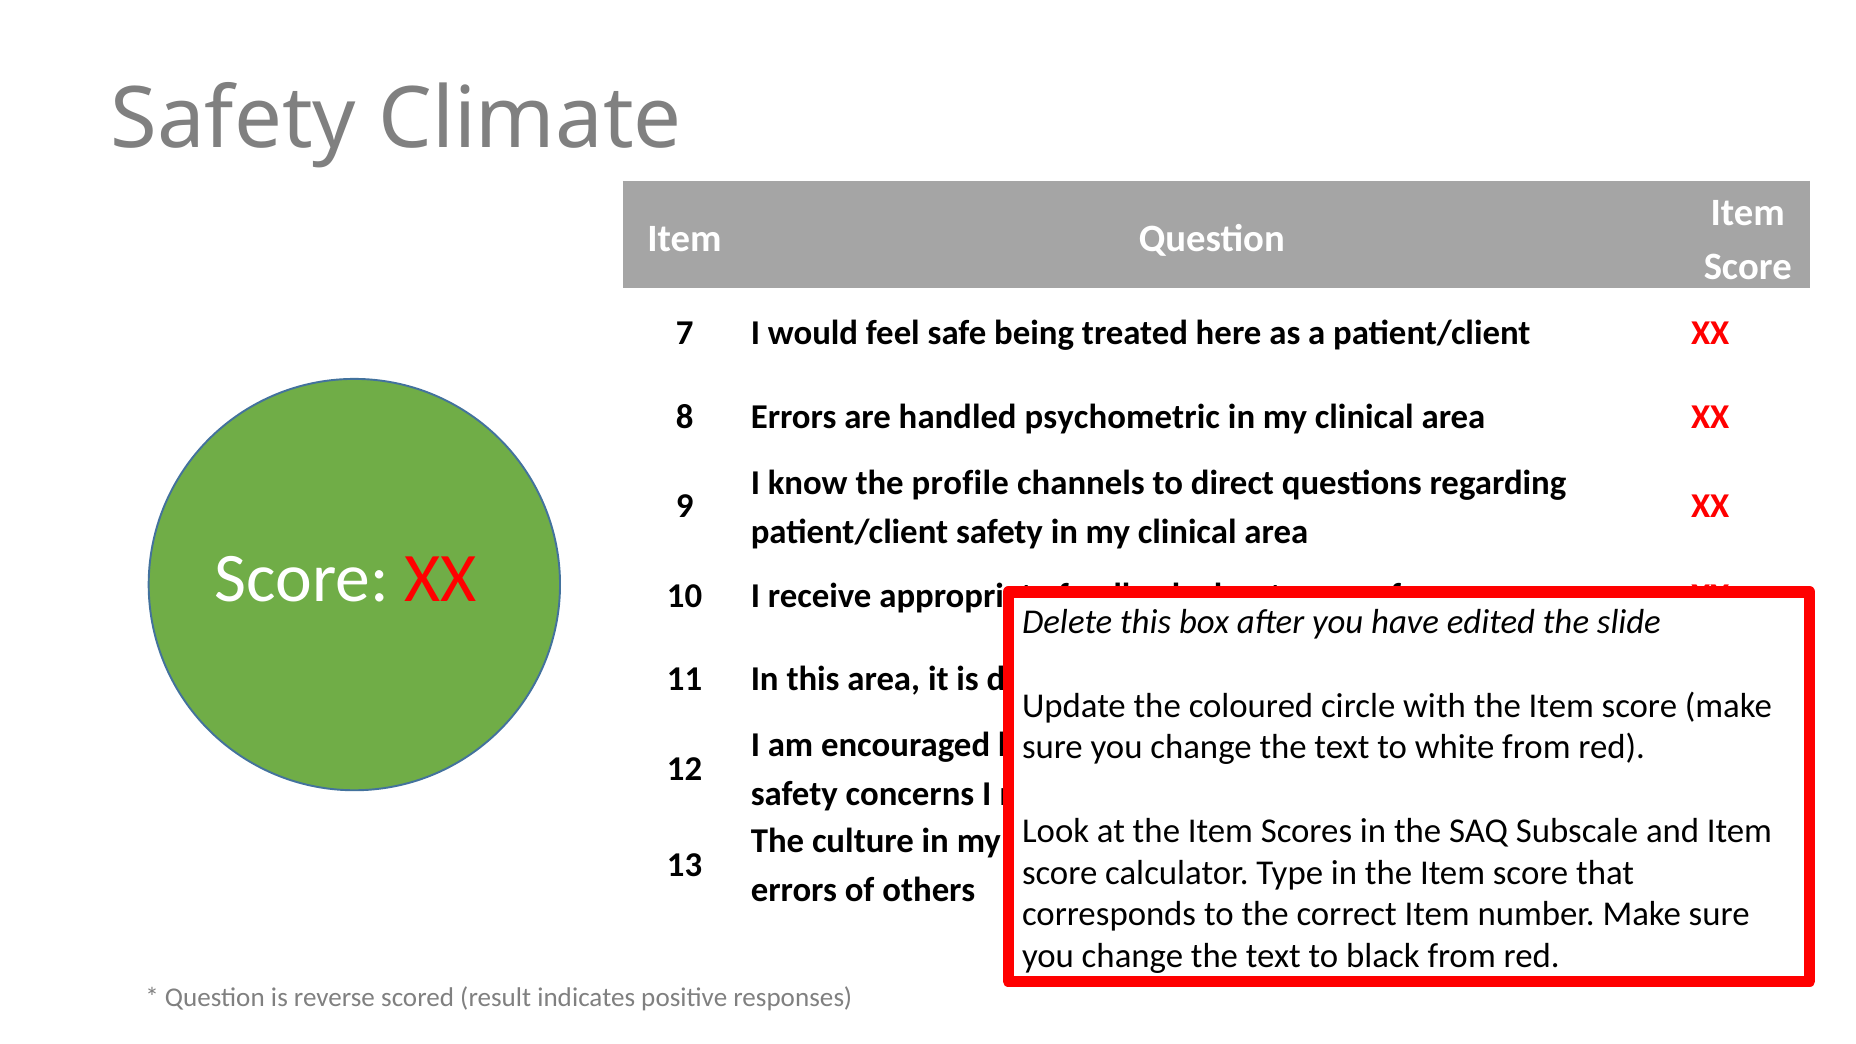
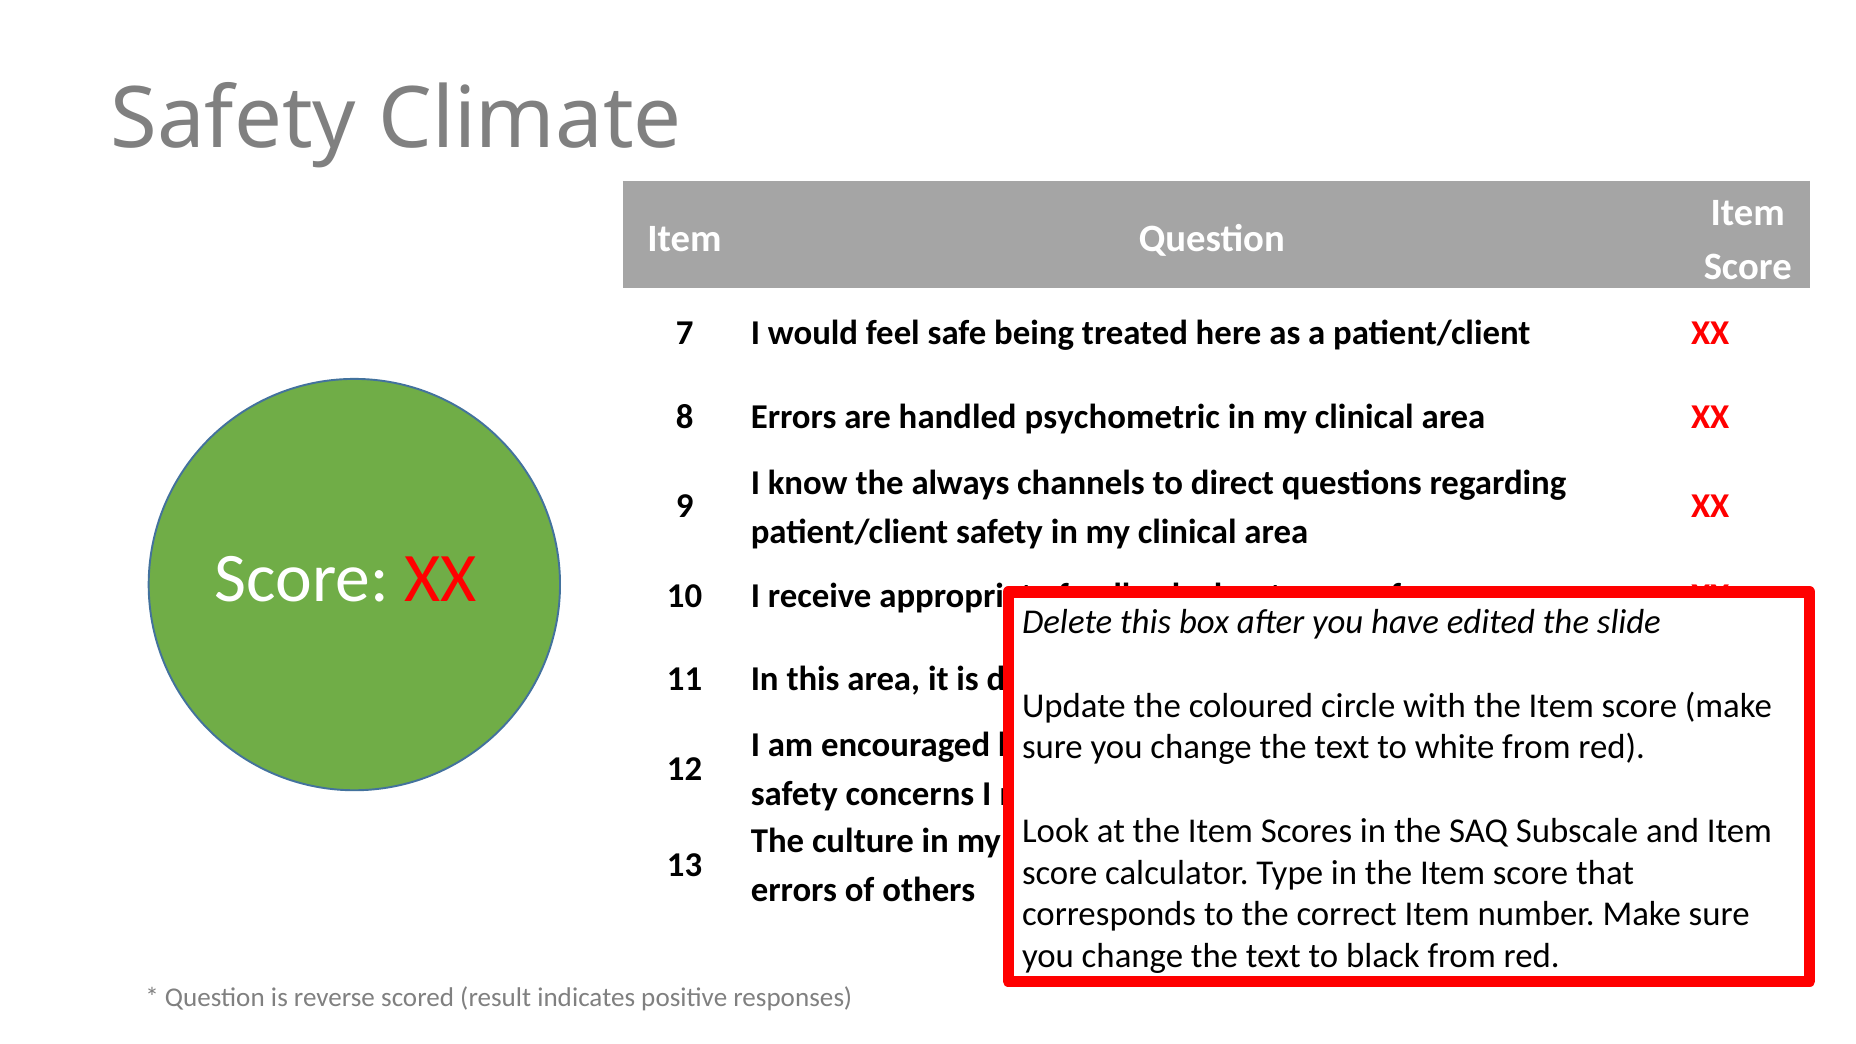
profile: profile -> always
